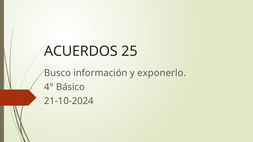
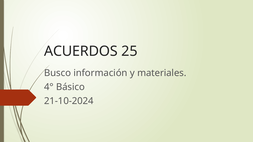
exponerlo: exponerlo -> materiales
